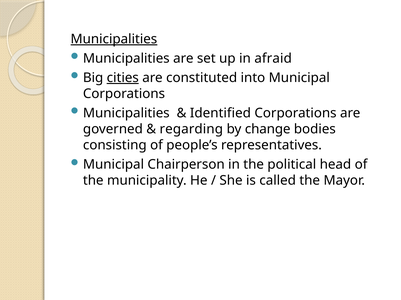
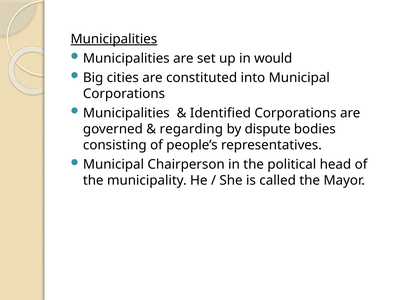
afraid: afraid -> would
cities underline: present -> none
change: change -> dispute
